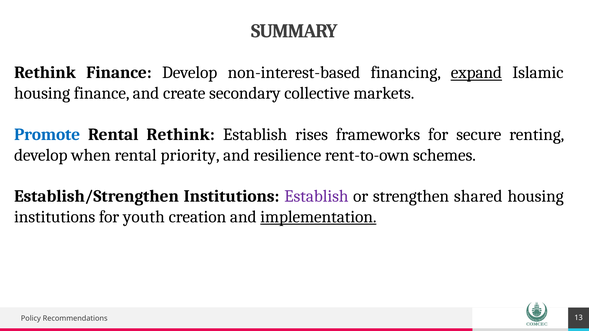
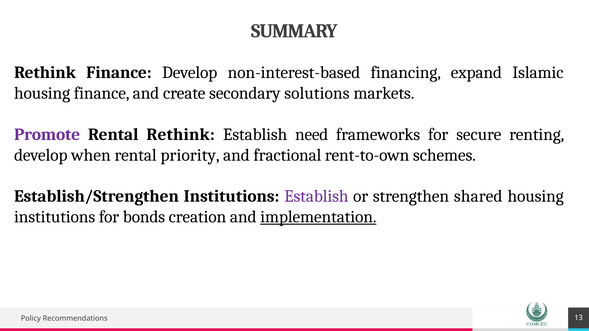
expand underline: present -> none
collective: collective -> solutions
Promote colour: blue -> purple
rises: rises -> need
resilience: resilience -> fractional
youth: youth -> bonds
